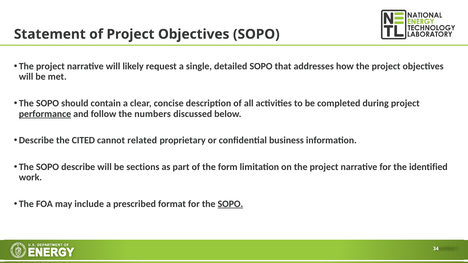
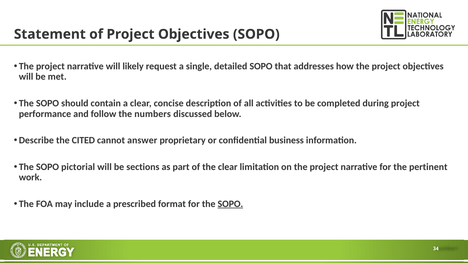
performance underline: present -> none
related: related -> answer
SOPO describe: describe -> pictorial
the form: form -> clear
identified: identified -> pertinent
